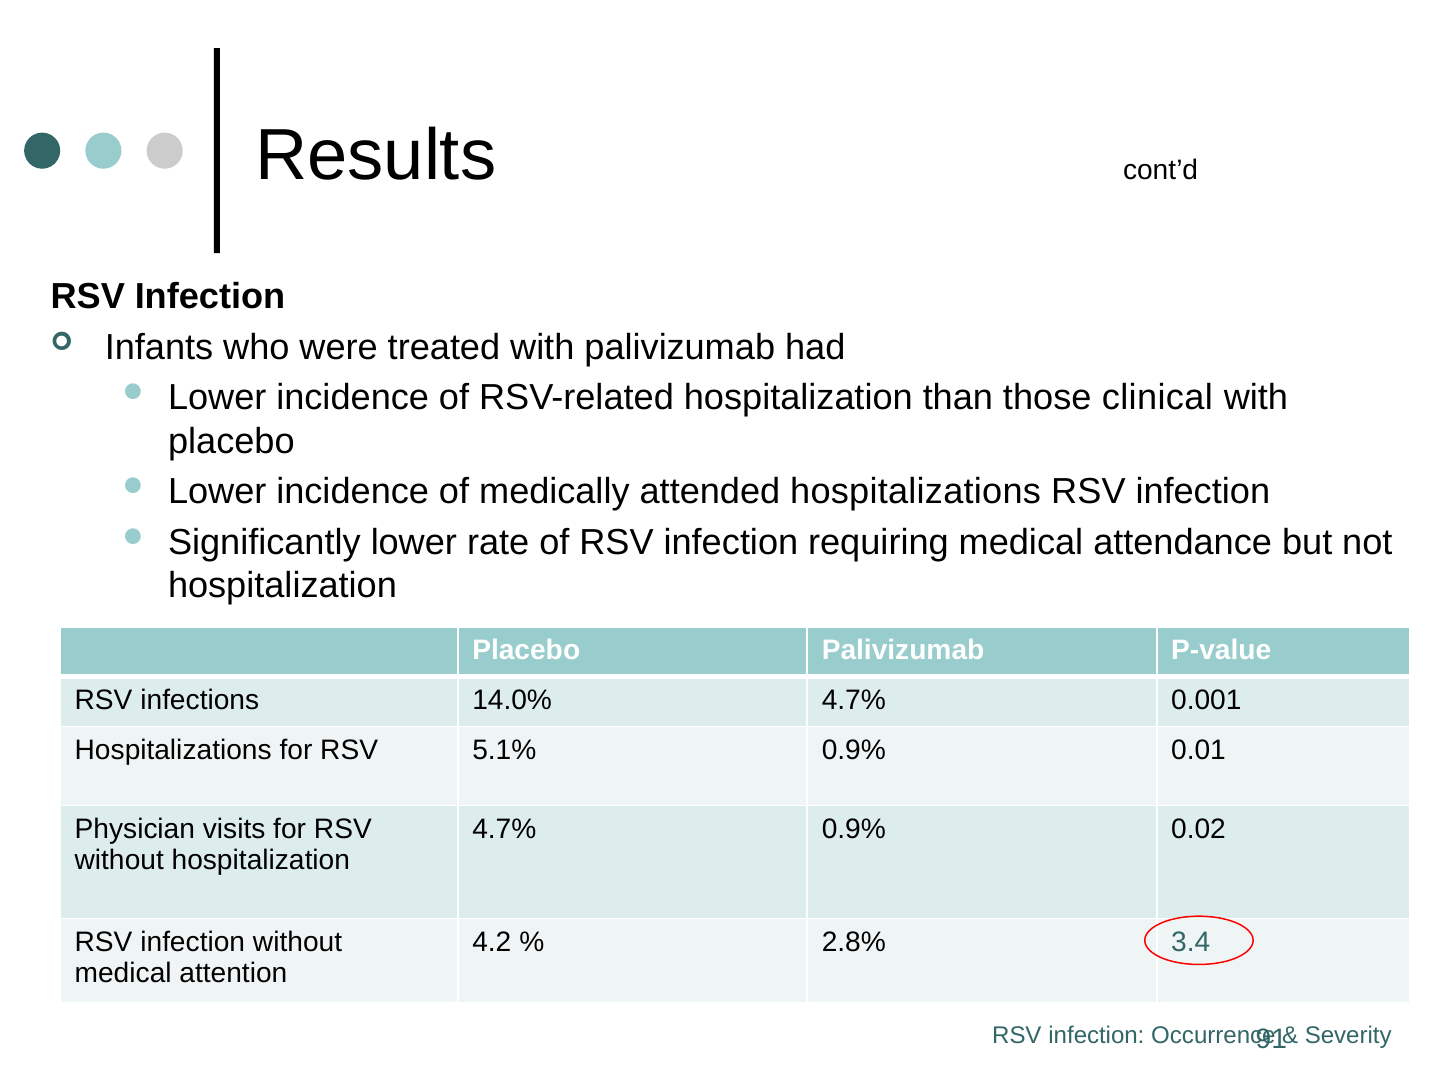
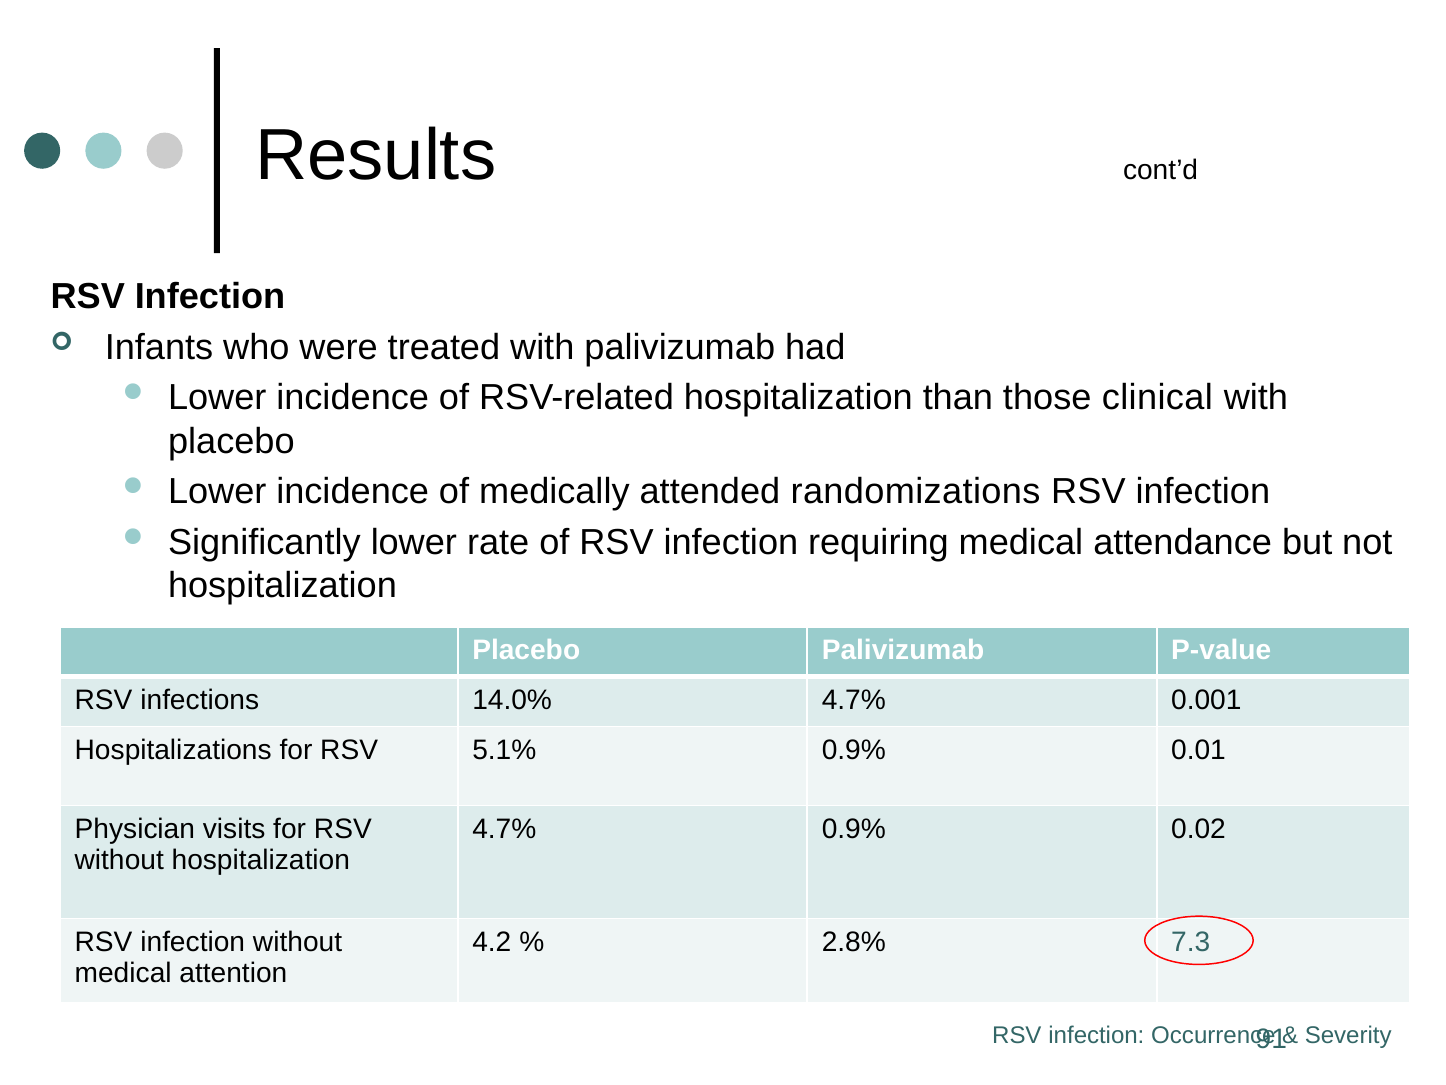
attended hospitalizations: hospitalizations -> randomizations
3.4: 3.4 -> 7.3
